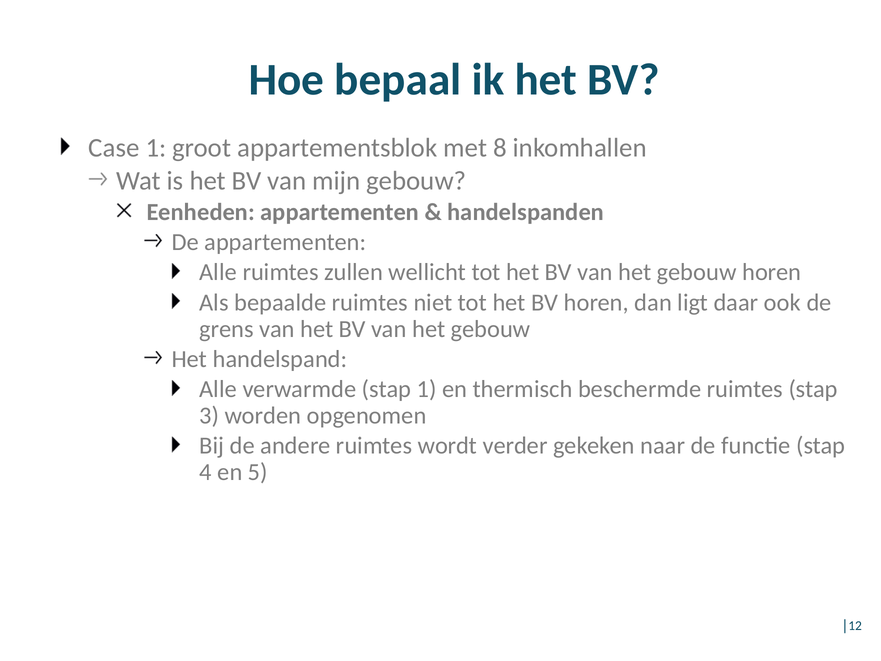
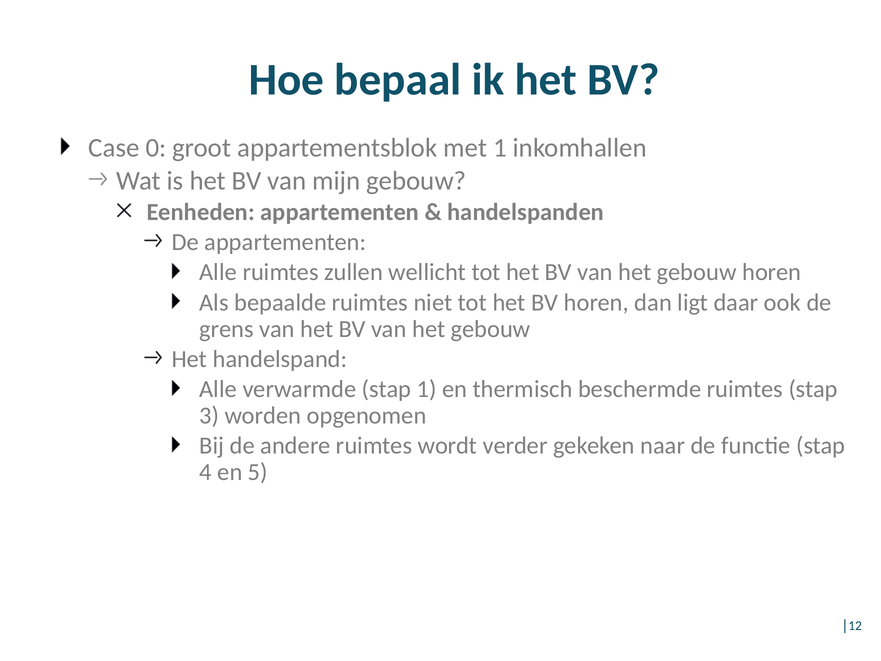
Case 1: 1 -> 0
met 8: 8 -> 1
